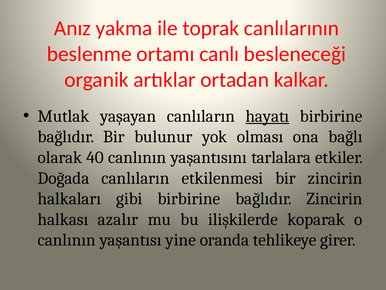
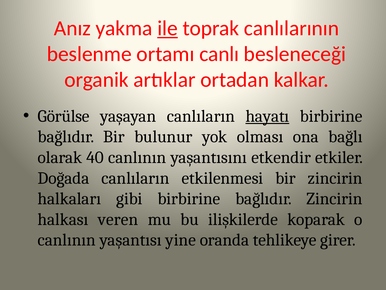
ile underline: none -> present
Mutlak: Mutlak -> Görülse
tarlalara: tarlalara -> etkendir
azalır: azalır -> veren
